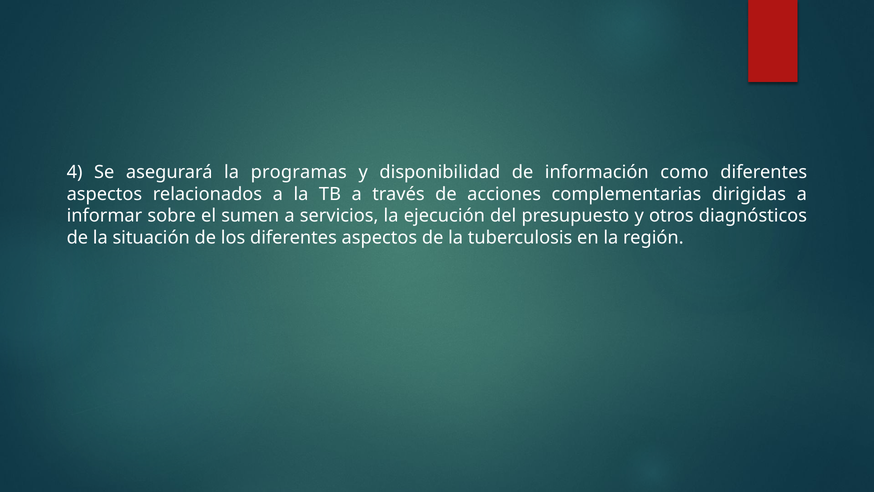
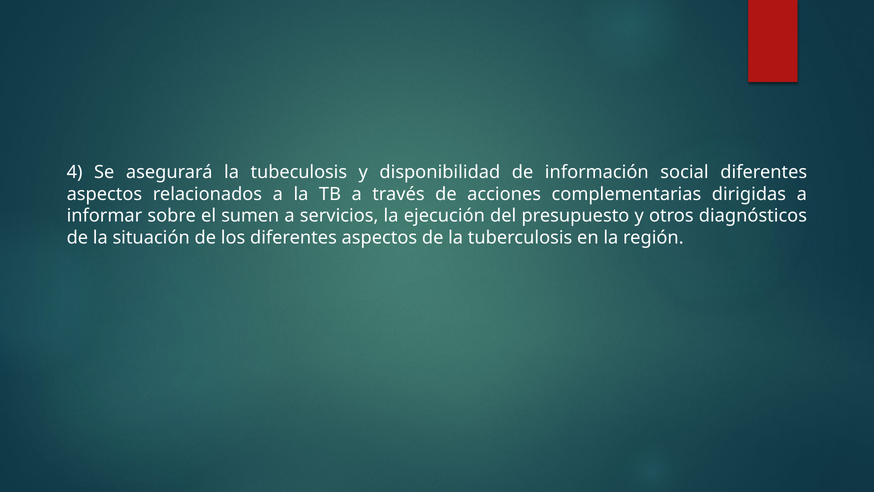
programas: programas -> tubeculosis
como: como -> social
